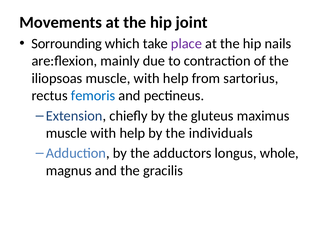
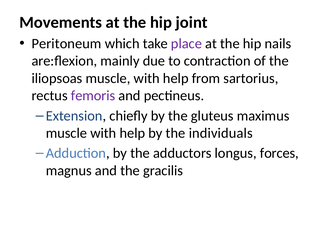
Sorrounding: Sorrounding -> Peritoneum
femoris colour: blue -> purple
whole: whole -> forces
